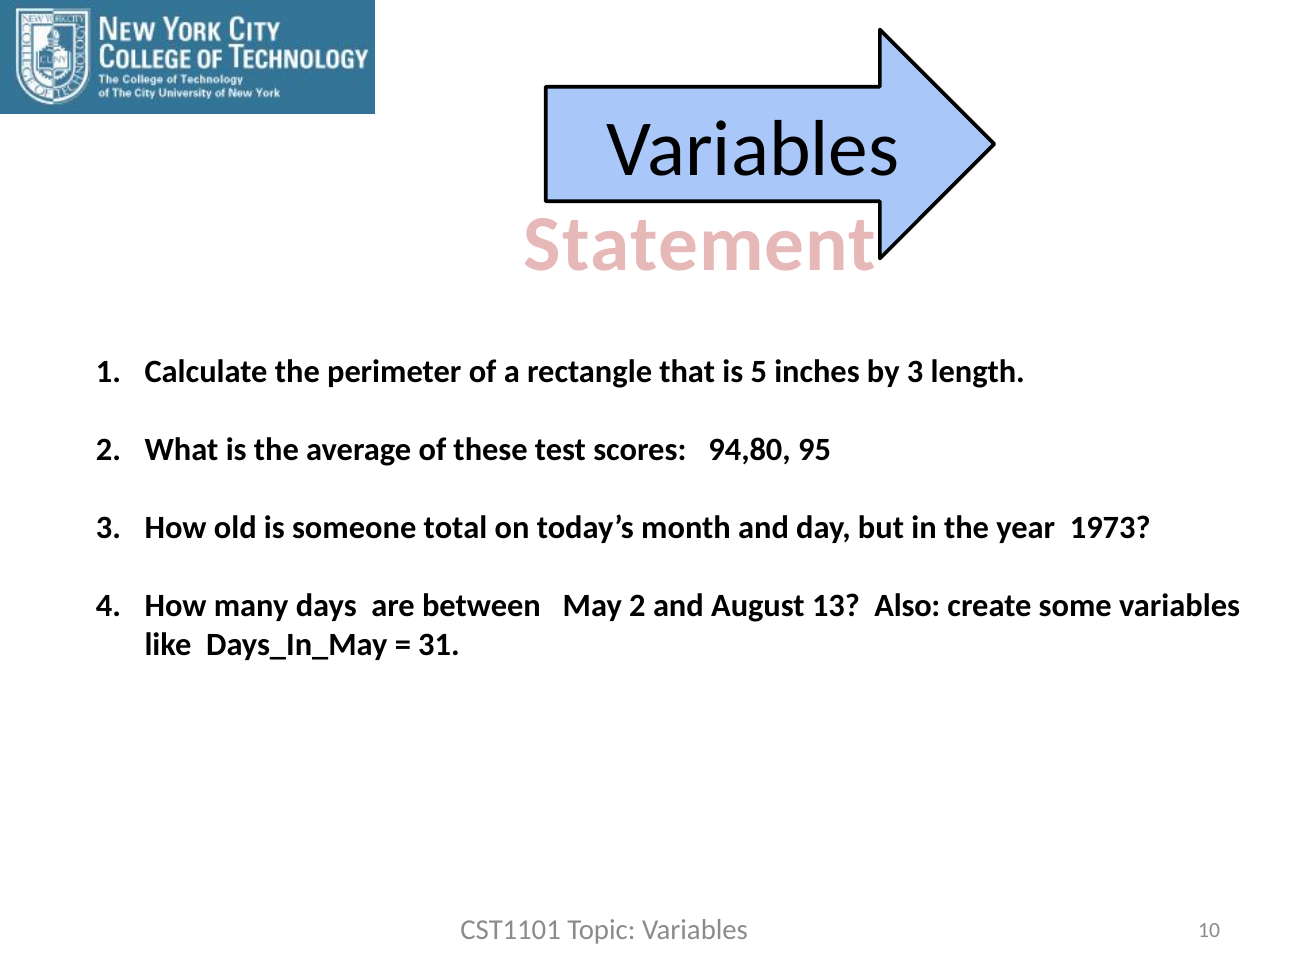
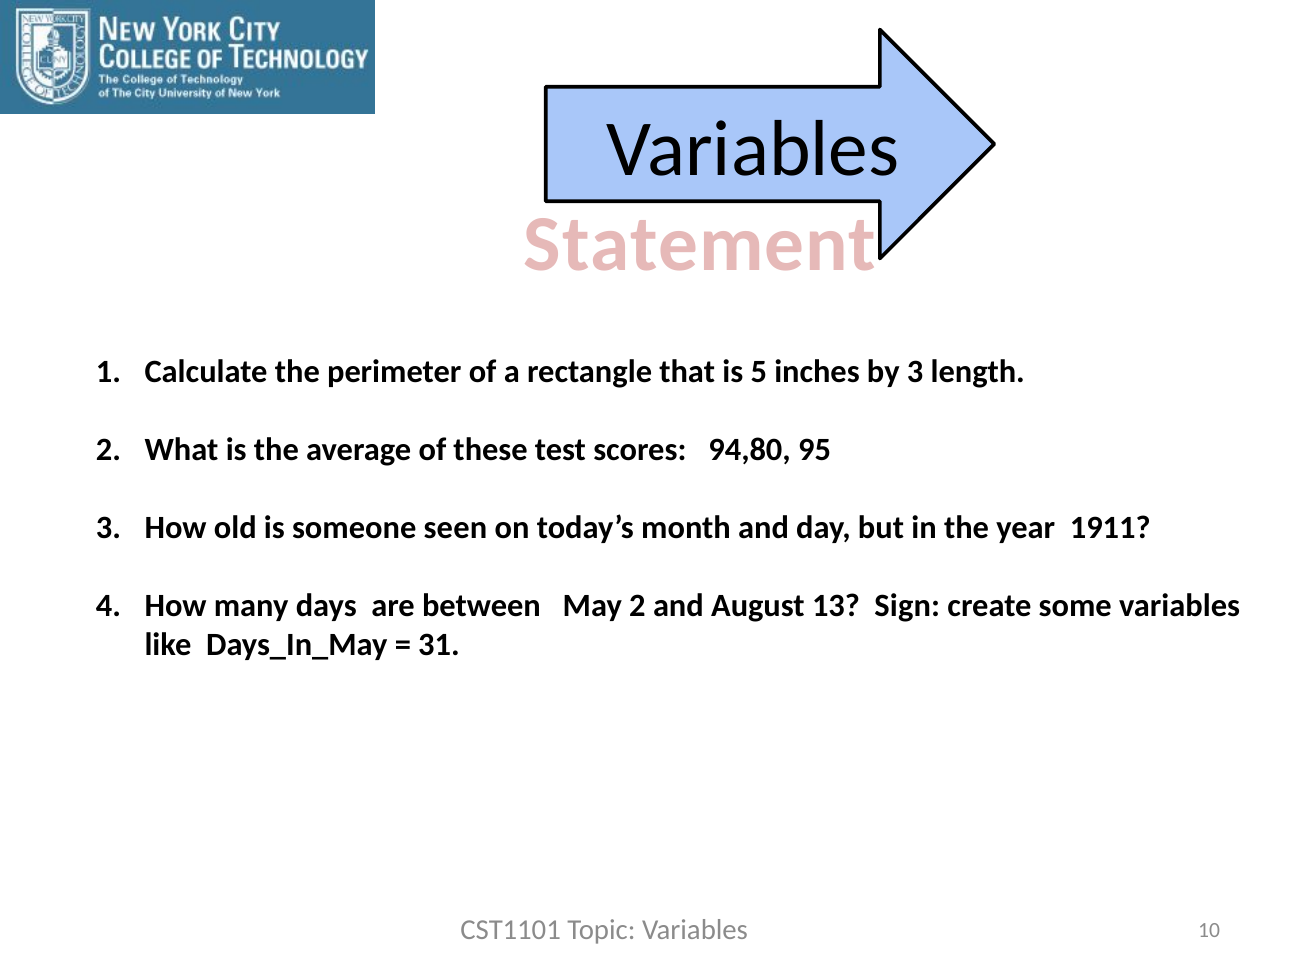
total: total -> seen
1973: 1973 -> 1911
Also: Also -> Sign
